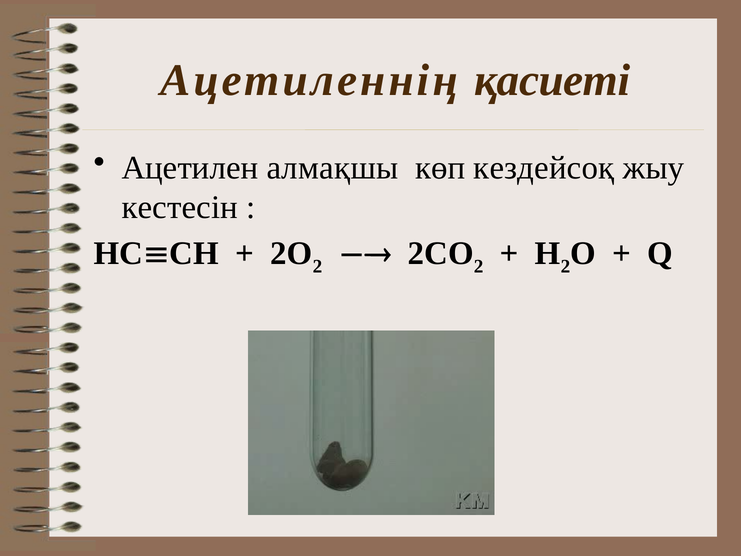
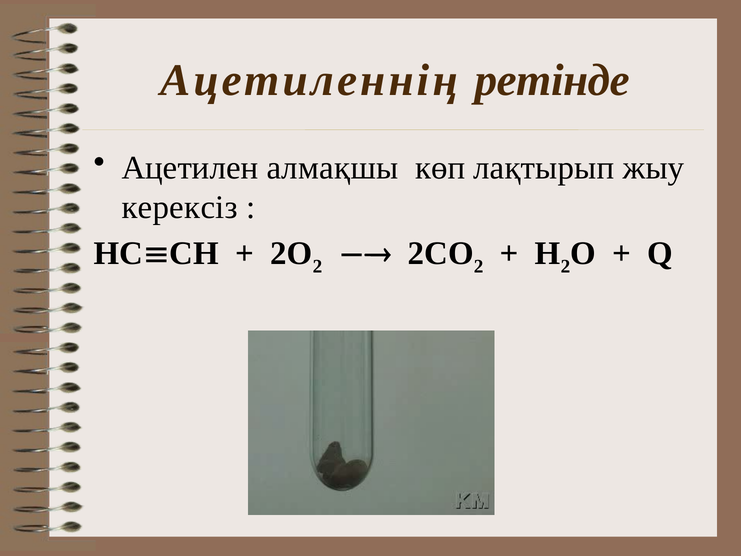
қасиеті: қасиеті -> ретінде
кездейсоқ: кездейсоқ -> лақтырып
кестесін: кестесін -> керексіз
